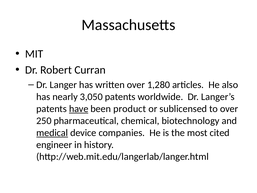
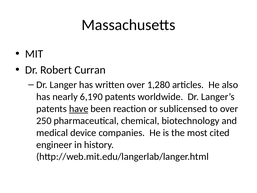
3,050: 3,050 -> 6,190
product: product -> reaction
medical underline: present -> none
